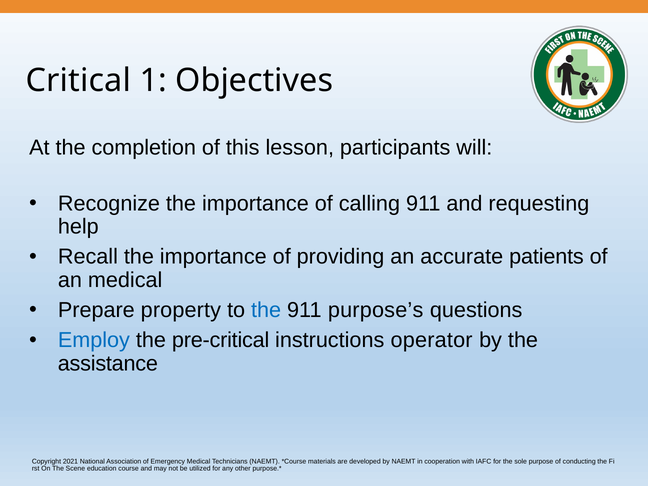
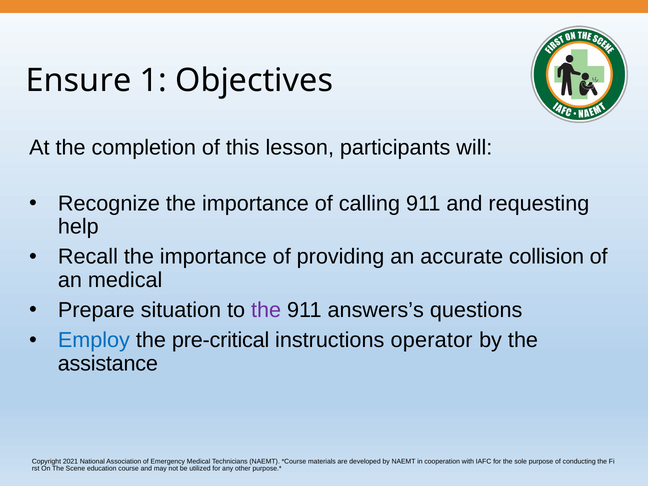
Critical: Critical -> Ensure
patients: patients -> collision
property: property -> situation
the at (266, 310) colour: blue -> purple
purpose’s: purpose’s -> answers’s
